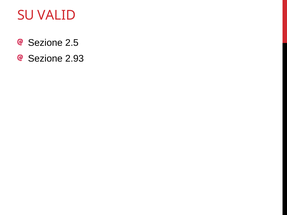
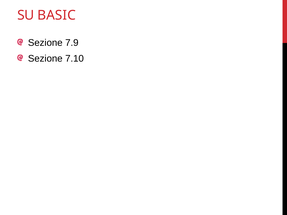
VALID: VALID -> BASIC
2.5: 2.5 -> 7.9
2.93: 2.93 -> 7.10
